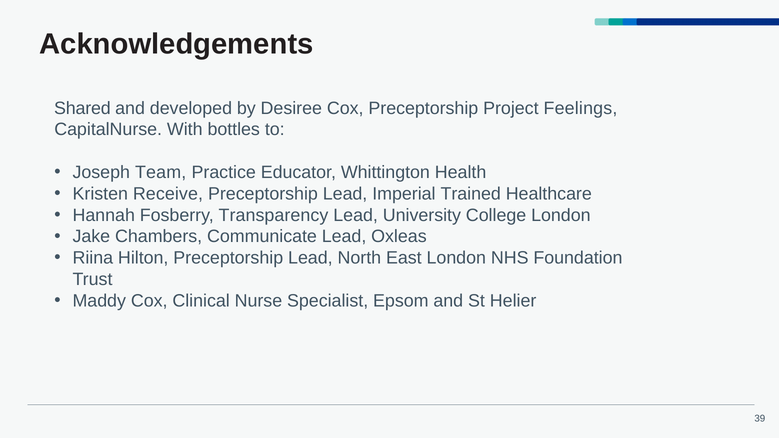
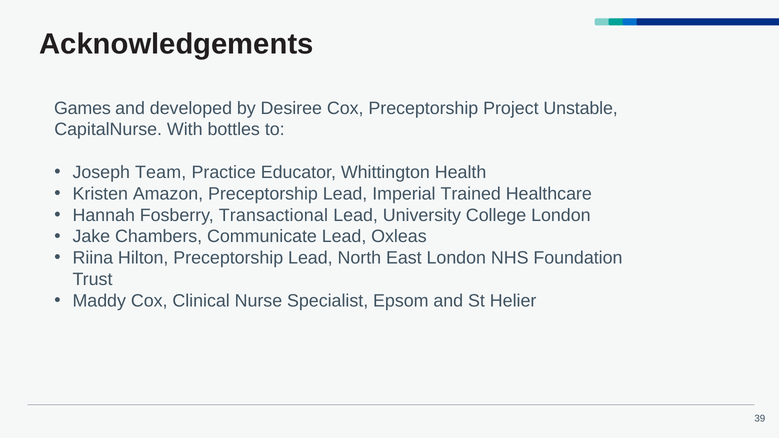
Shared: Shared -> Games
Feelings: Feelings -> Unstable
Receive: Receive -> Amazon
Transparency: Transparency -> Transactional
